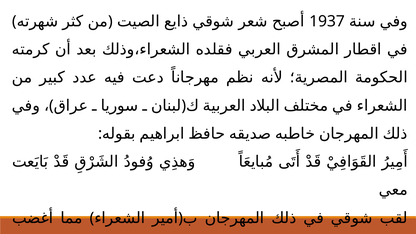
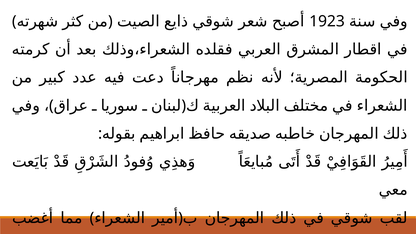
1937: 1937 -> 1923
